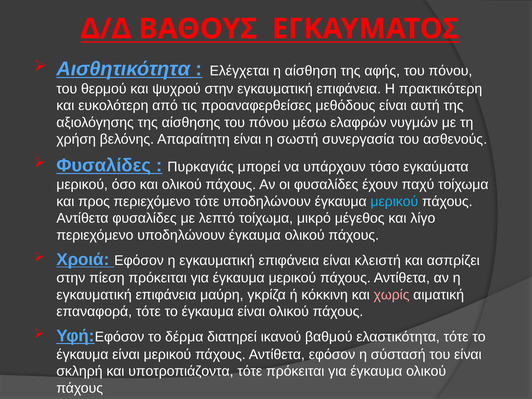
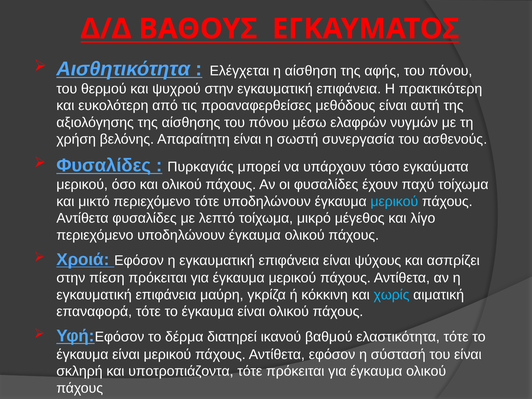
προς: προς -> μικτό
κλειστή: κλειστή -> ψύχους
χωρίς colour: pink -> light blue
